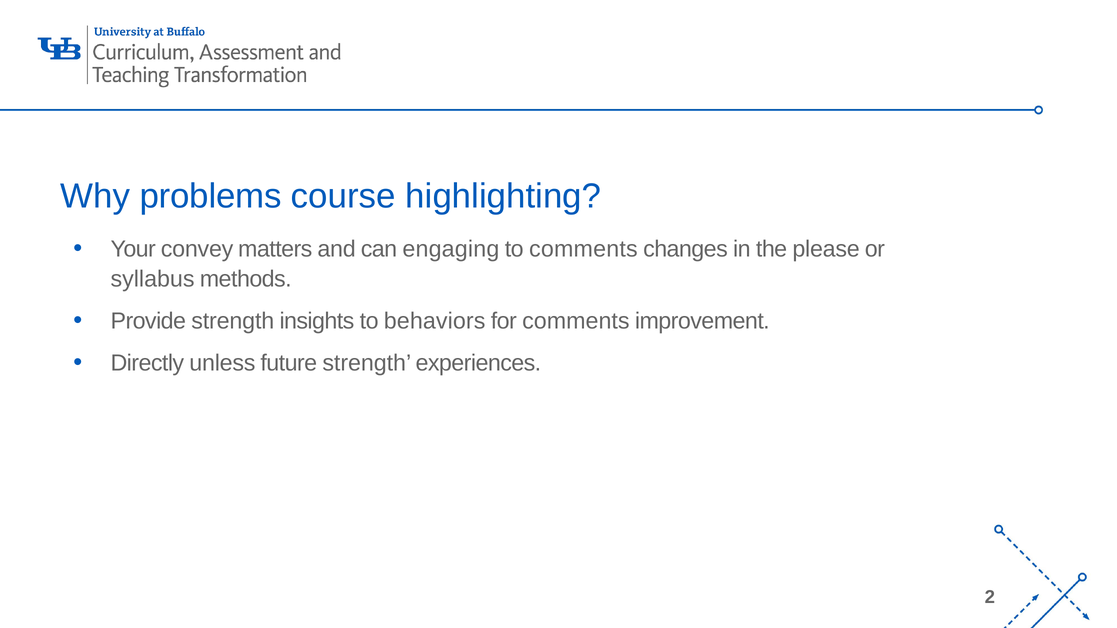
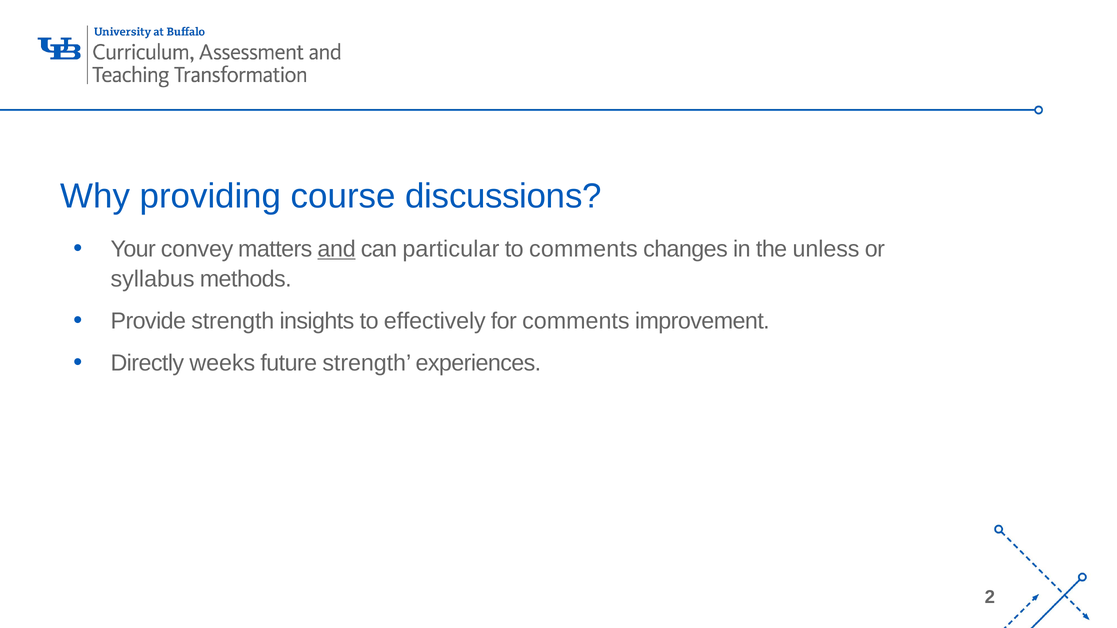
problems: problems -> providing
highlighting: highlighting -> discussions
and underline: none -> present
engaging: engaging -> particular
please: please -> unless
behaviors: behaviors -> effectively
unless: unless -> weeks
